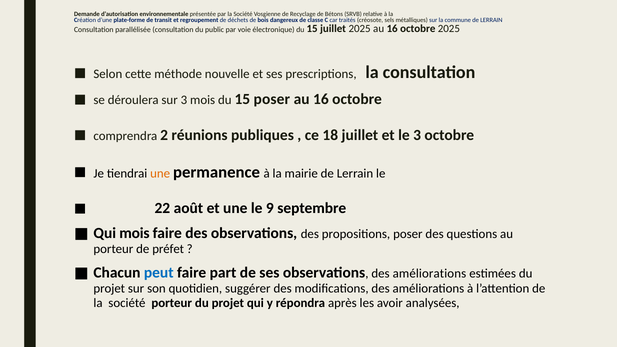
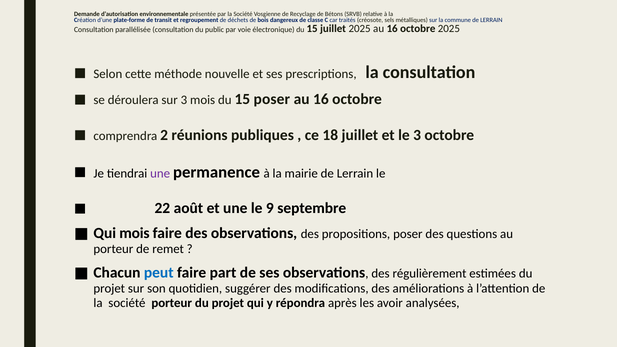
une at (160, 173) colour: orange -> purple
préfet: préfet -> remet
améliorations at (429, 274): améliorations -> régulièrement
